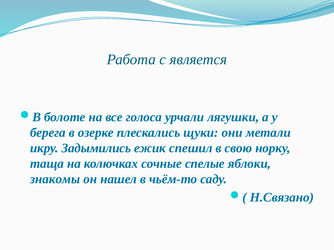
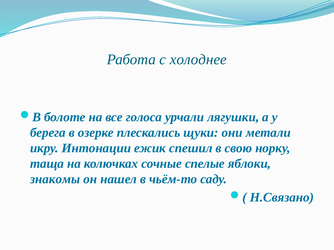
является: является -> холоднее
Задымились: Задымились -> Интонации
